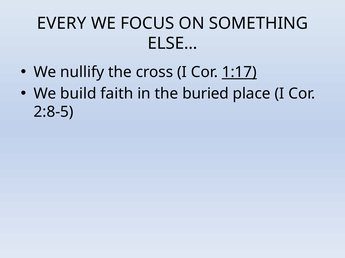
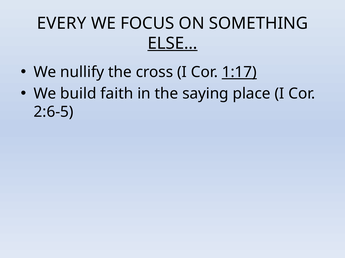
ELSE… underline: none -> present
buried: buried -> saying
2:8-5: 2:8-5 -> 2:6-5
